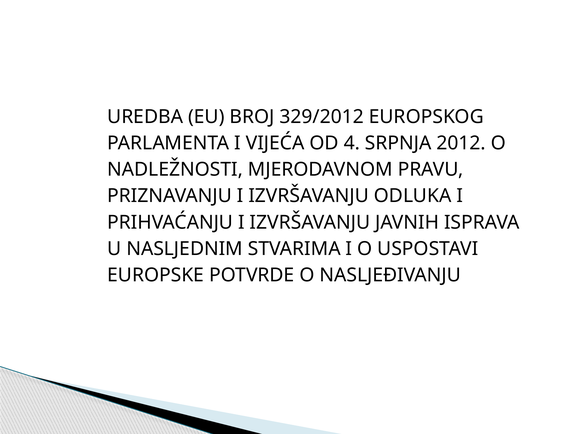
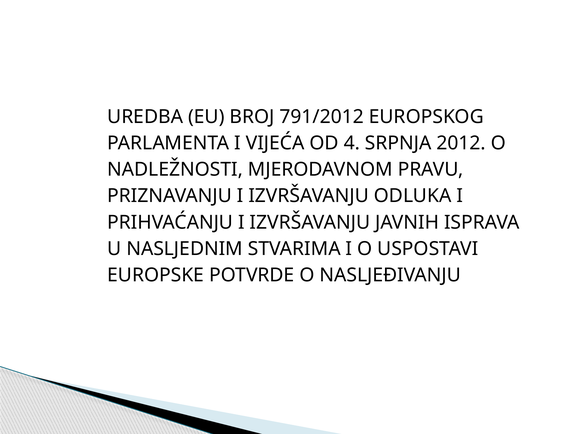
329/2012: 329/2012 -> 791/2012
